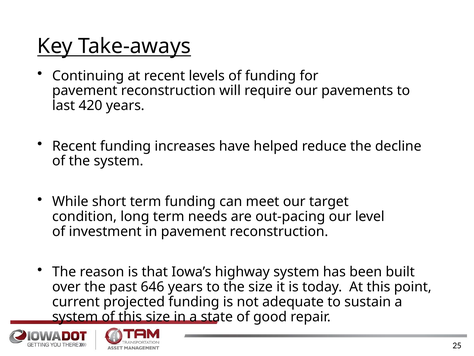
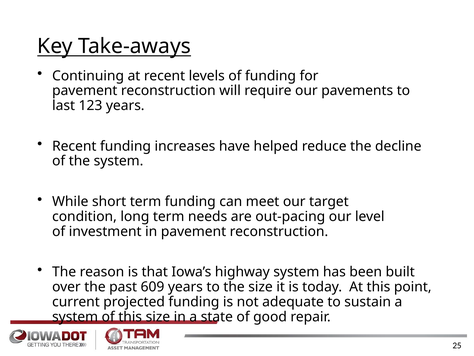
420: 420 -> 123
646: 646 -> 609
